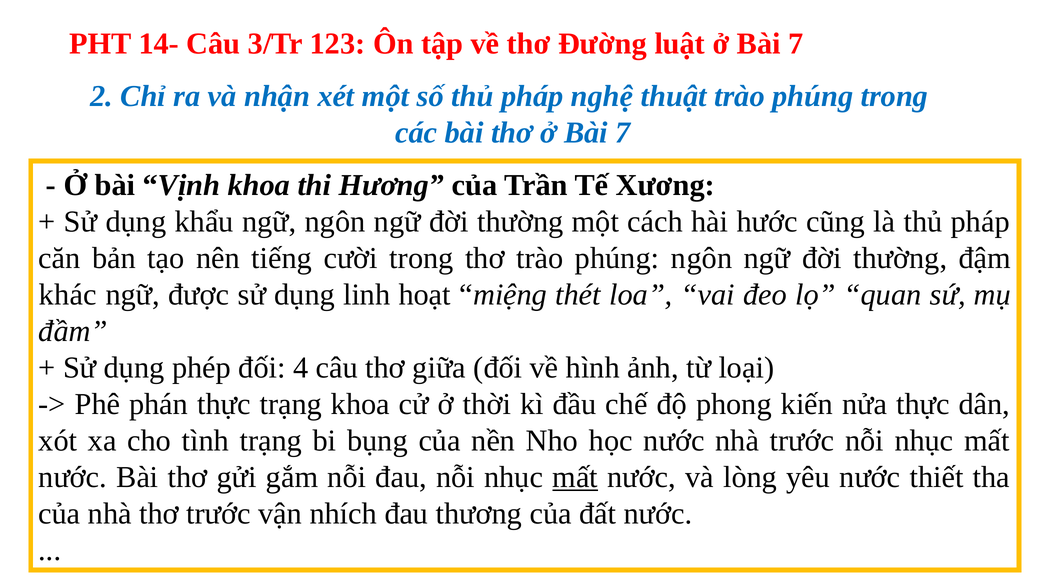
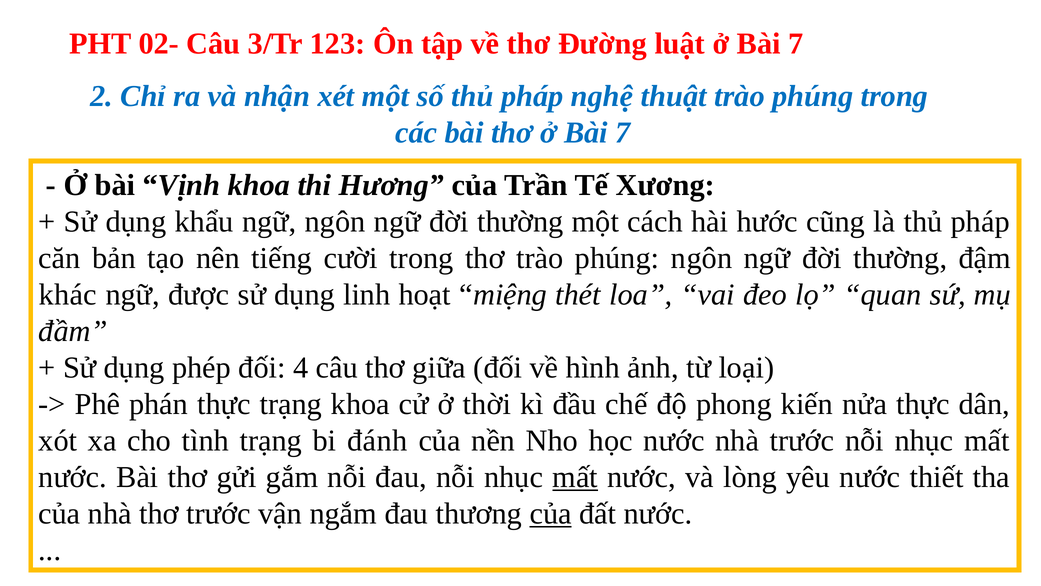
14-: 14- -> 02-
bụng: bụng -> đánh
nhích: nhích -> ngắm
của at (551, 513) underline: none -> present
